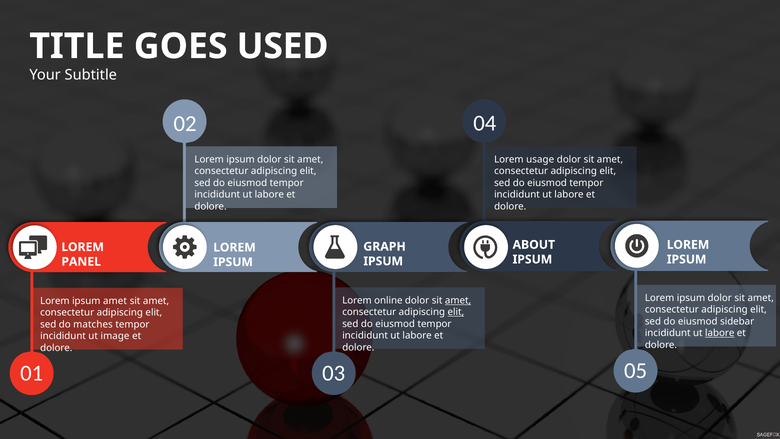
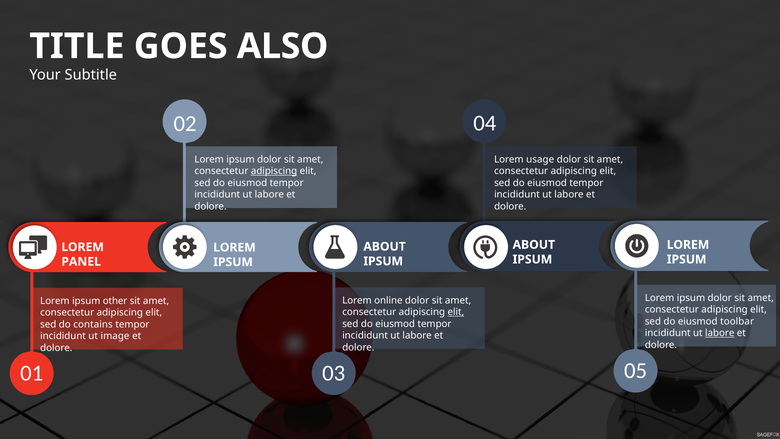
USED: USED -> ALSO
adipiscing at (274, 171) underline: none -> present
GRAPH at (385, 246): GRAPH -> ABOUT
amet at (458, 300) underline: present -> none
ipsum amet: amet -> other
sidebar: sidebar -> toolbar
matches: matches -> contains
